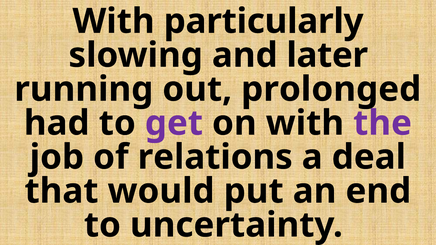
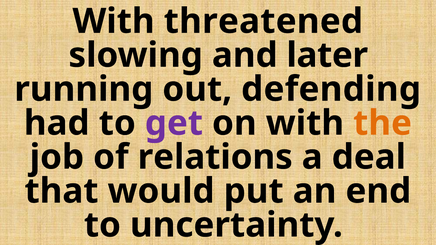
particularly: particularly -> threatened
prolonged: prolonged -> defending
the colour: purple -> orange
